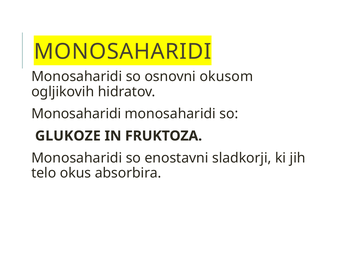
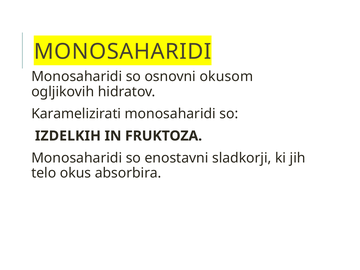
Monosaharidi at (76, 114): Monosaharidi -> Karamelizirati
GLUKOZE: GLUKOZE -> IZDELKIH
